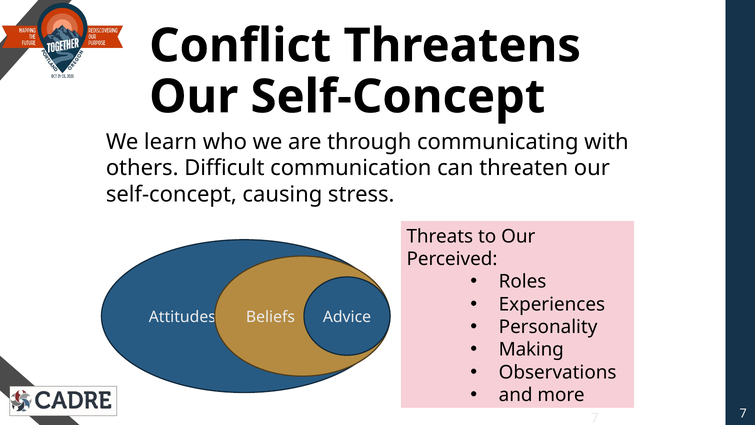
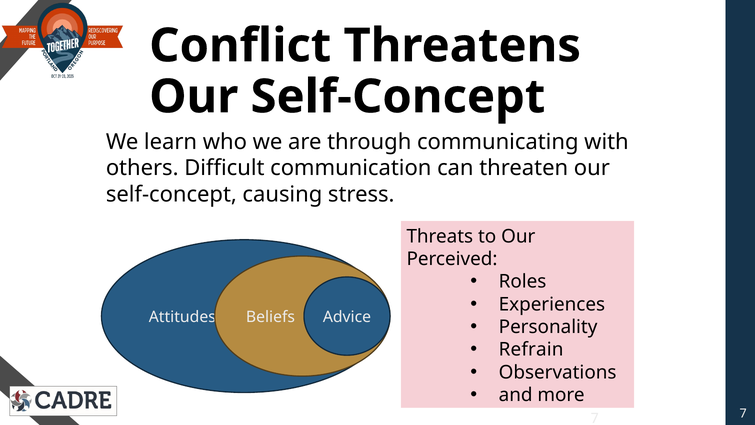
Making: Making -> Refrain
